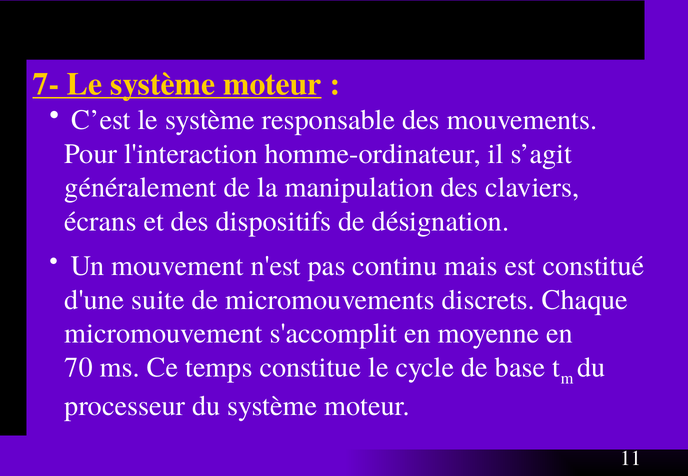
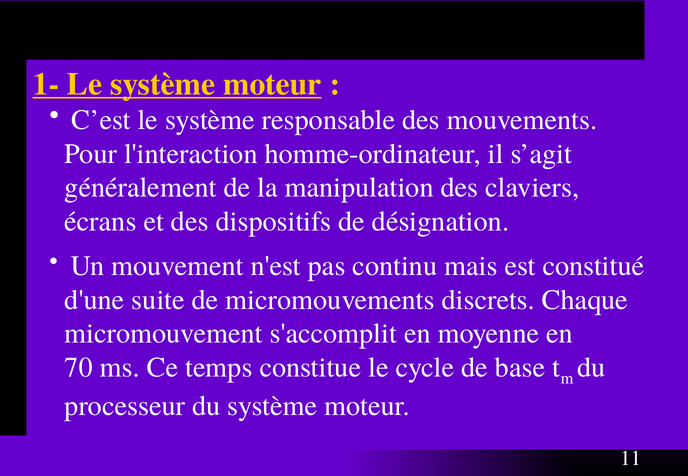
7-: 7- -> 1-
